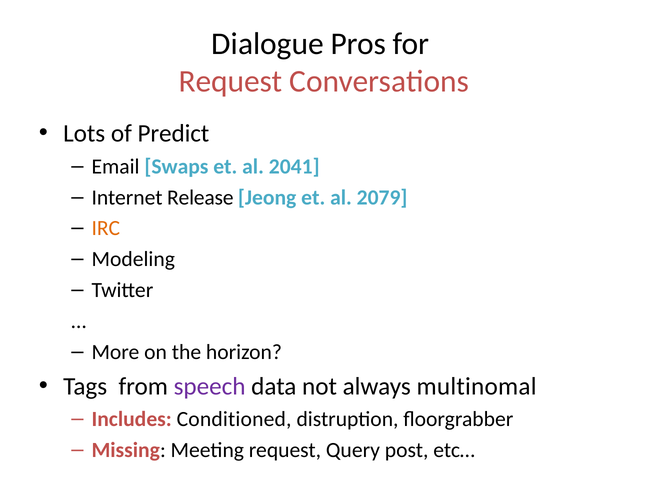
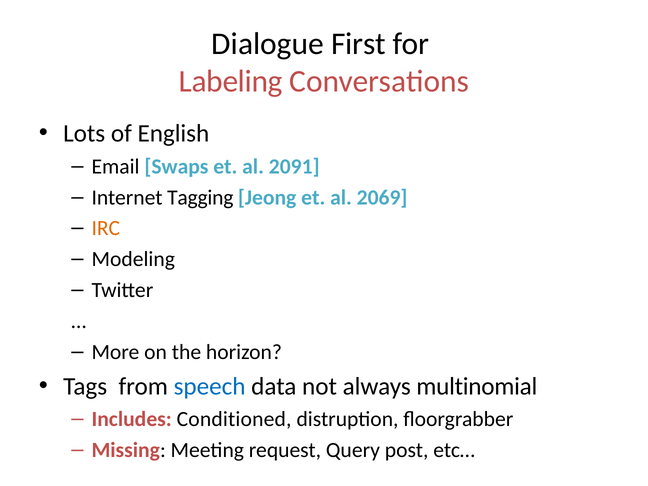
Pros: Pros -> First
Request at (231, 82): Request -> Labeling
Predict: Predict -> English
2041: 2041 -> 2091
Release: Release -> Tagging
2079: 2079 -> 2069
speech colour: purple -> blue
multinomal: multinomal -> multinomial
